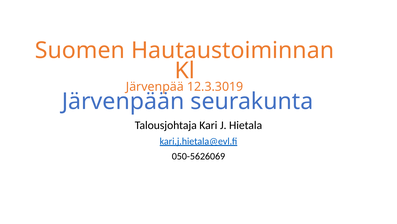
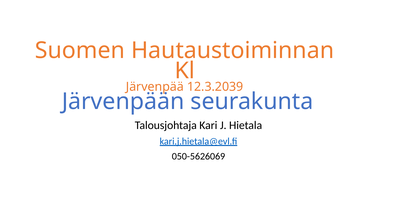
12.3.3019: 12.3.3019 -> 12.3.2039
